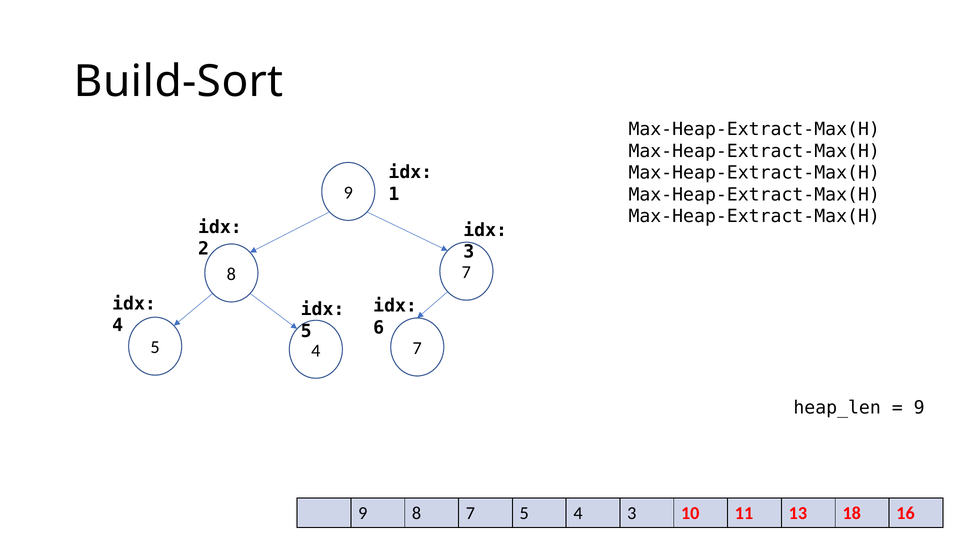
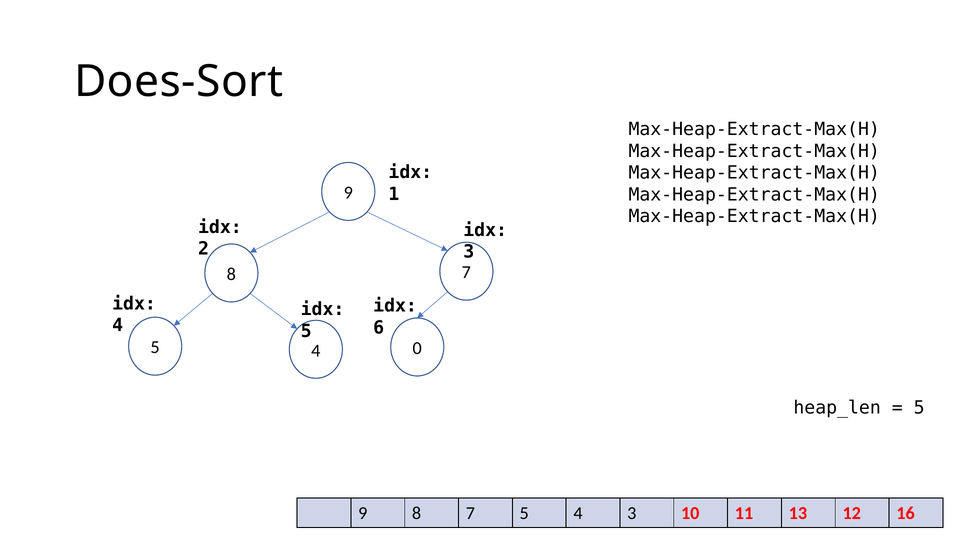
Build-Sort: Build-Sort -> Does-Sort
4 7: 7 -> 0
9 at (919, 408): 9 -> 5
18: 18 -> 12
